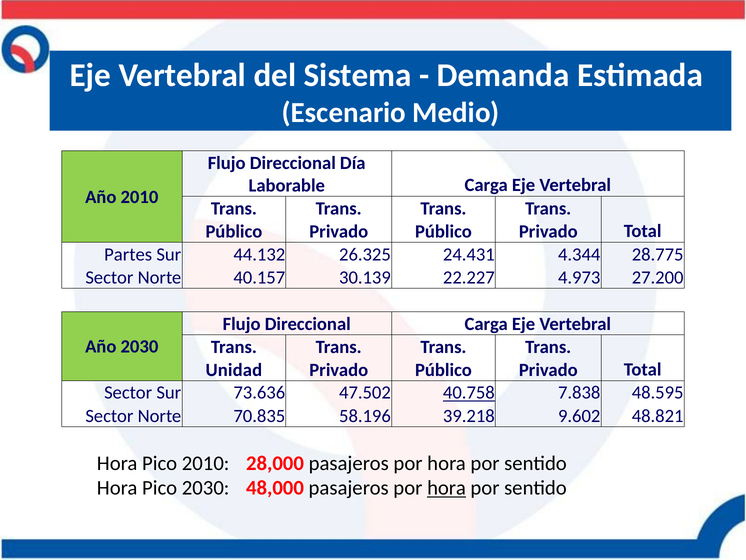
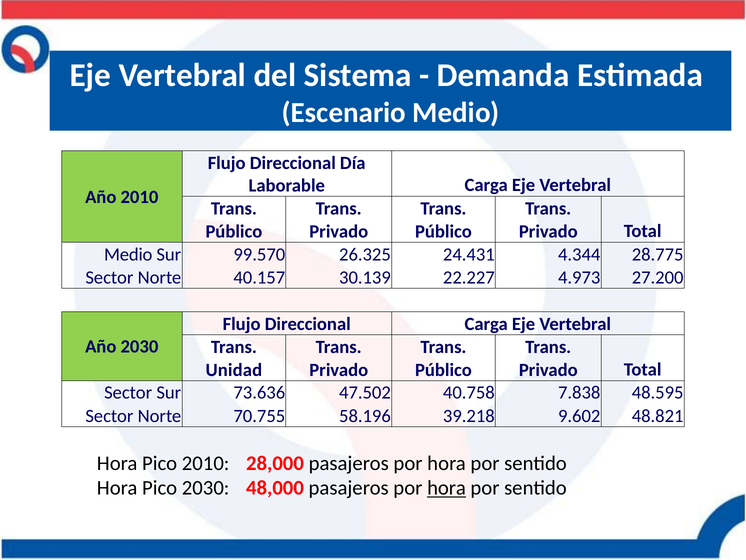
Partes at (128, 254): Partes -> Medio
44.132: 44.132 -> 99.570
40.758 underline: present -> none
70.835: 70.835 -> 70.755
